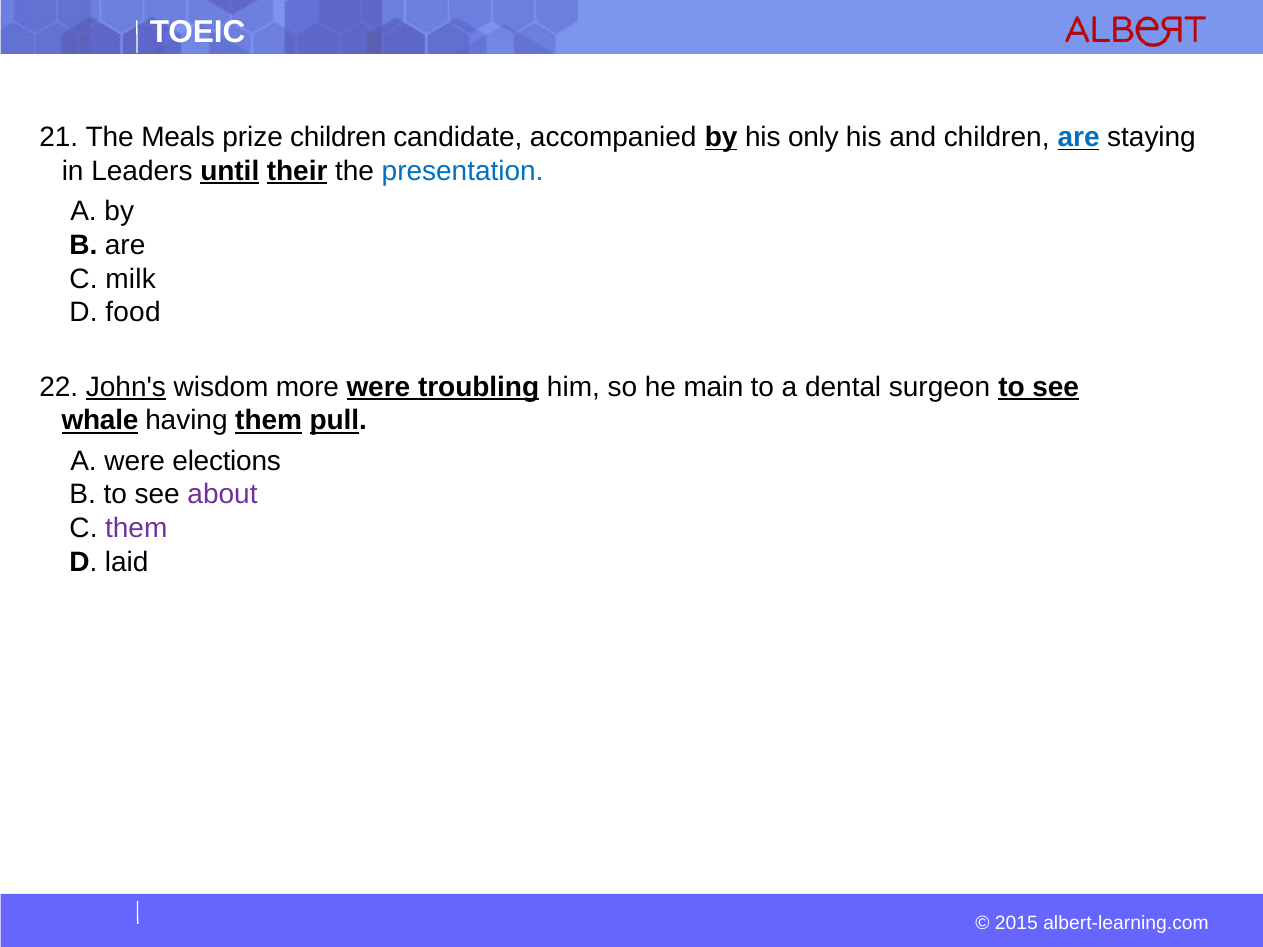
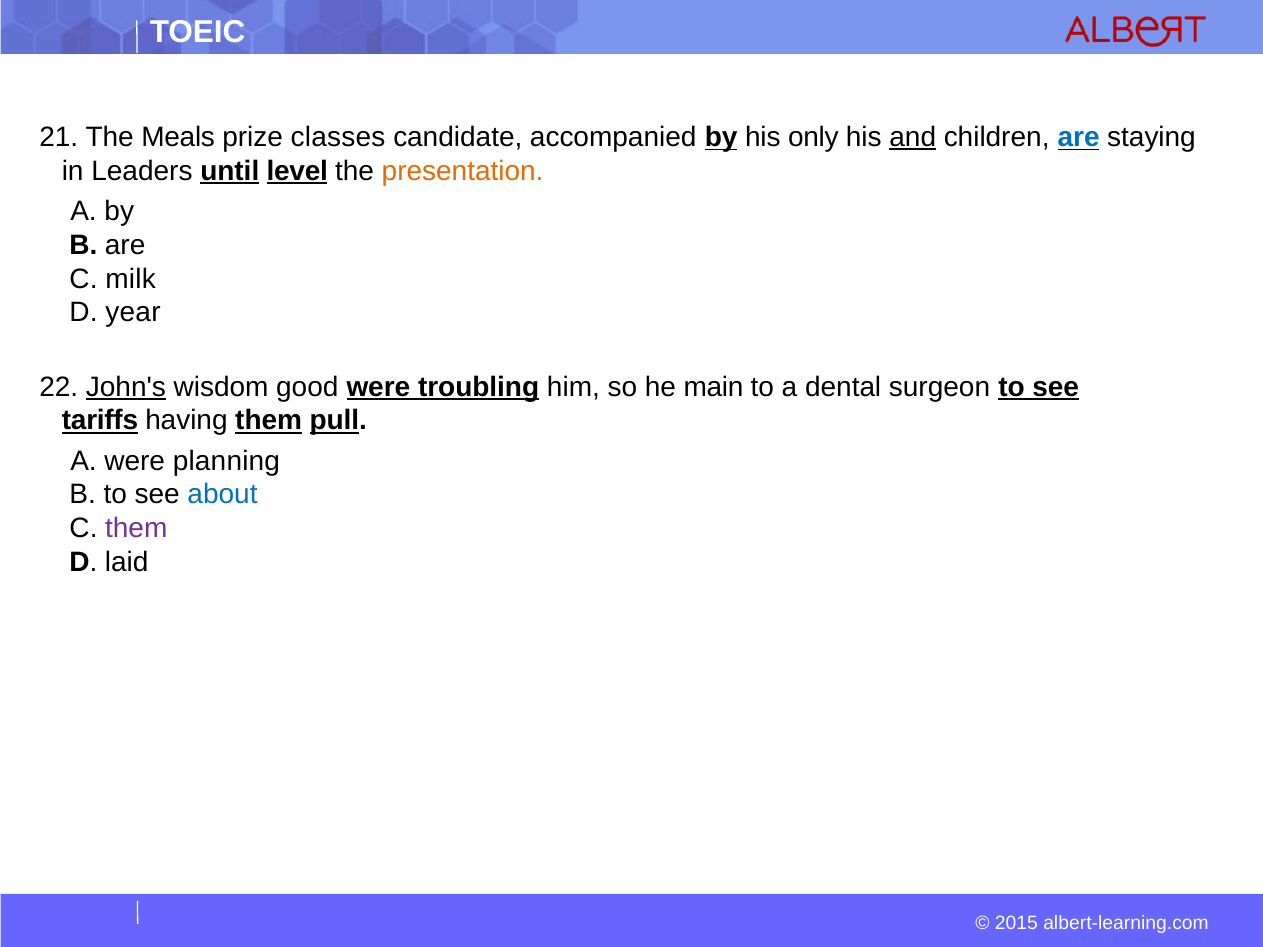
prize children: children -> classes
and underline: none -> present
their: their -> level
presentation colour: blue -> orange
food: food -> year
more: more -> good
whale: whale -> tariffs
elections: elections -> planning
about colour: purple -> blue
